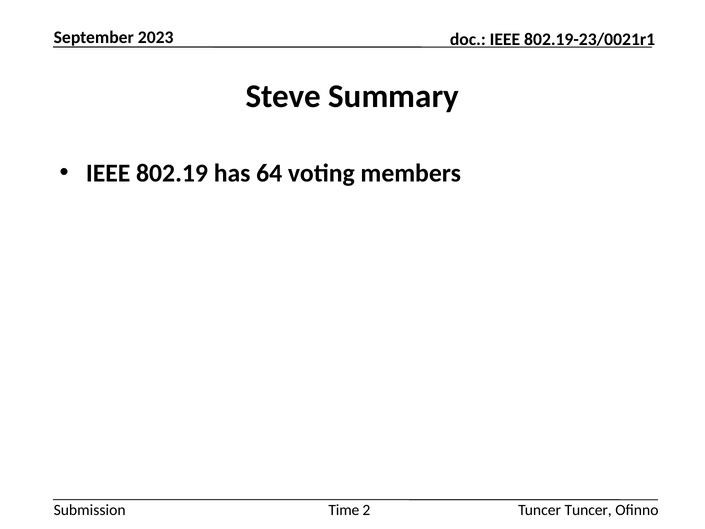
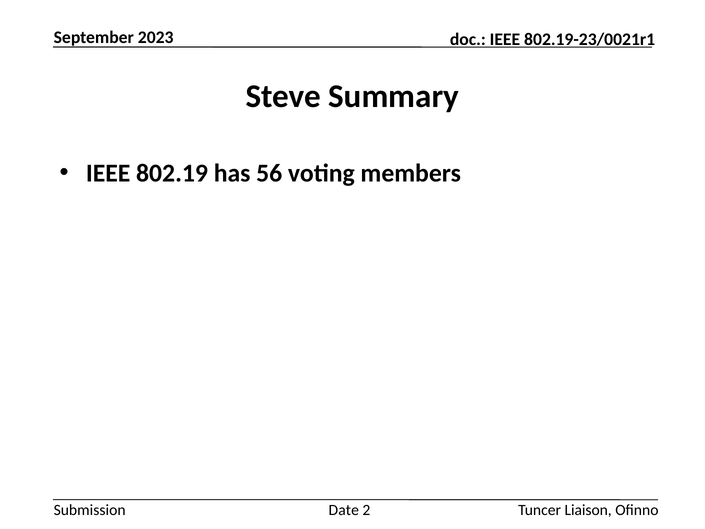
64: 64 -> 56
Time: Time -> Date
Tuncer Tuncer: Tuncer -> Liaison
